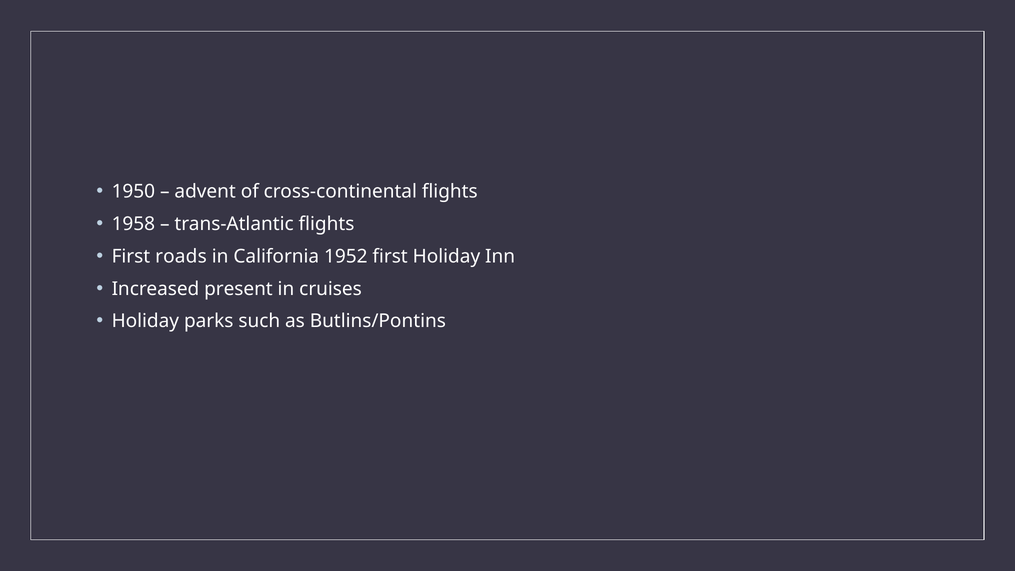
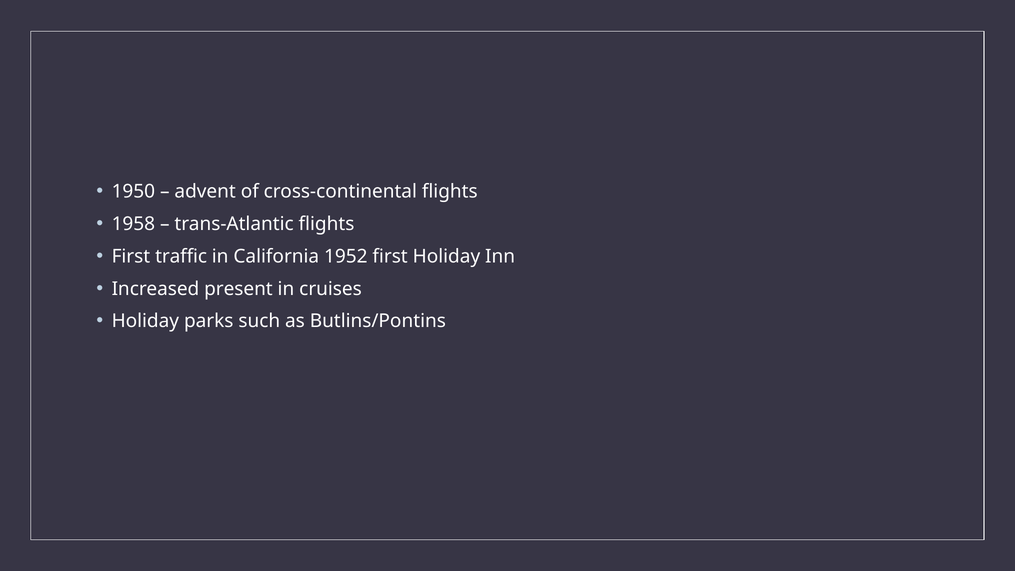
roads: roads -> traffic
